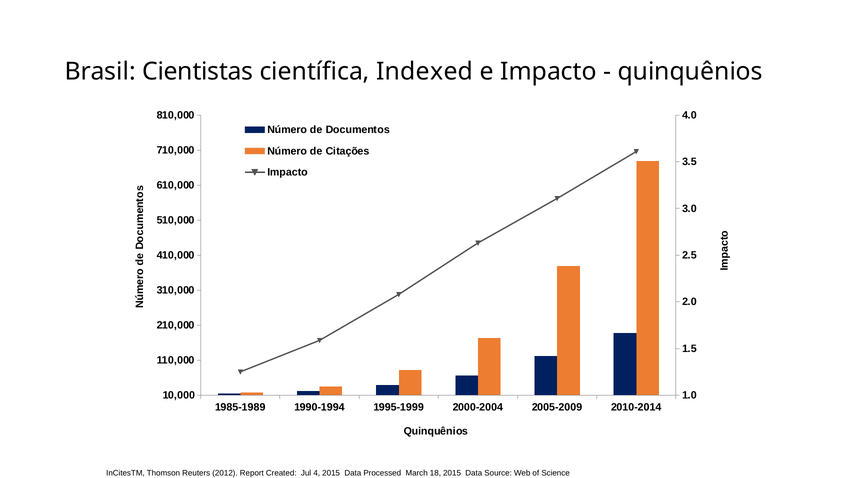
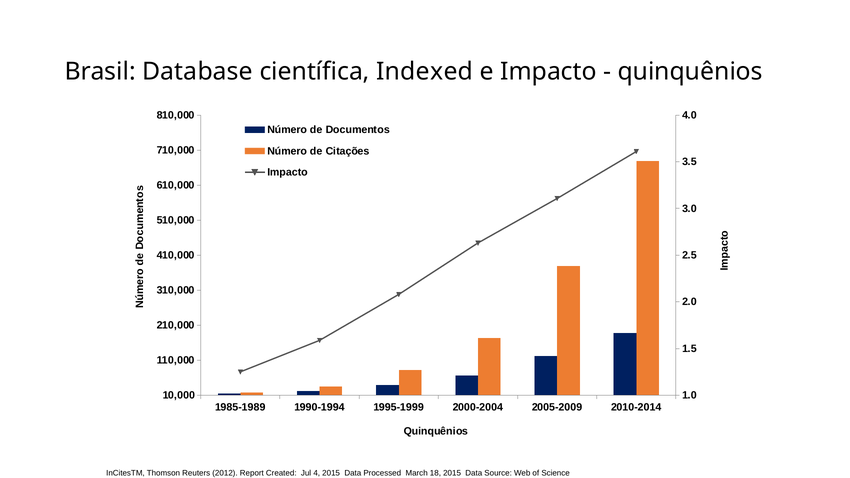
Cientistas: Cientistas -> Database
